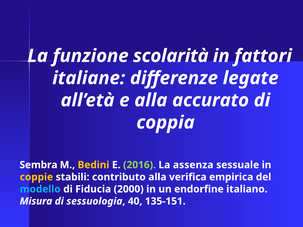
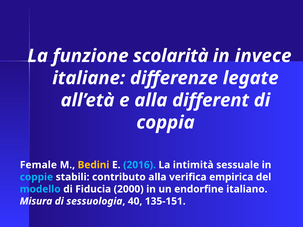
fattori: fattori -> invece
accurato: accurato -> different
Sembra: Sembra -> Female
2016 colour: light green -> light blue
assenza: assenza -> intimità
coppie colour: yellow -> light blue
